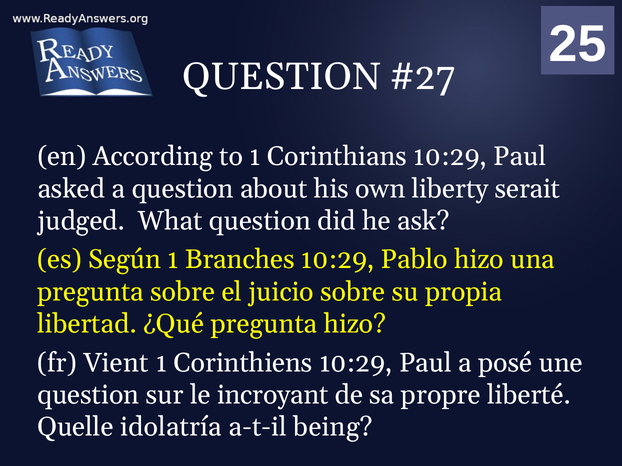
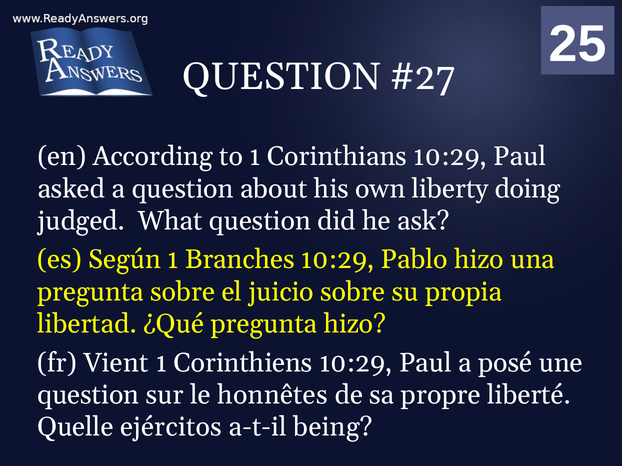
serait: serait -> doing
incroyant: incroyant -> honnêtes
idolatría: idolatría -> ejércitos
